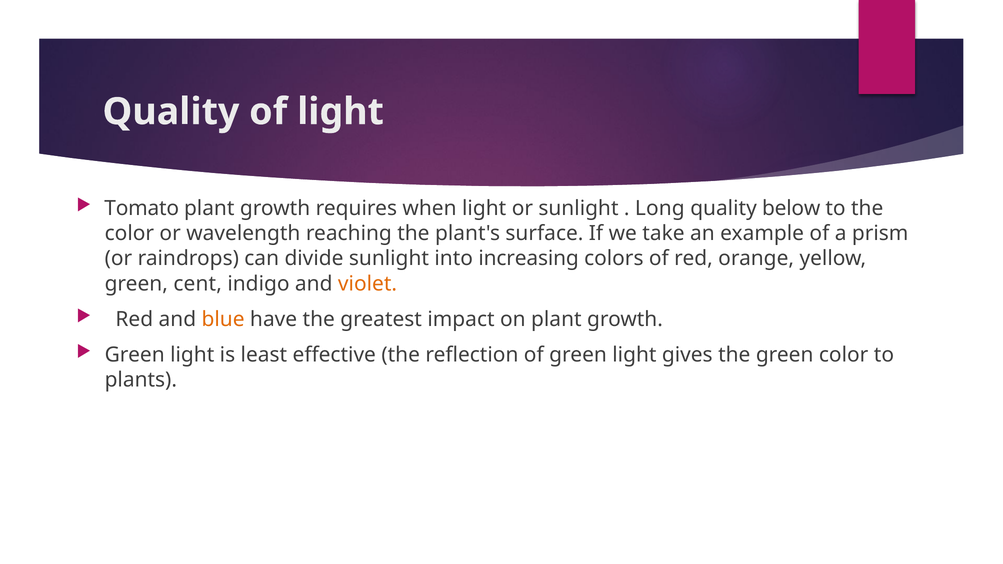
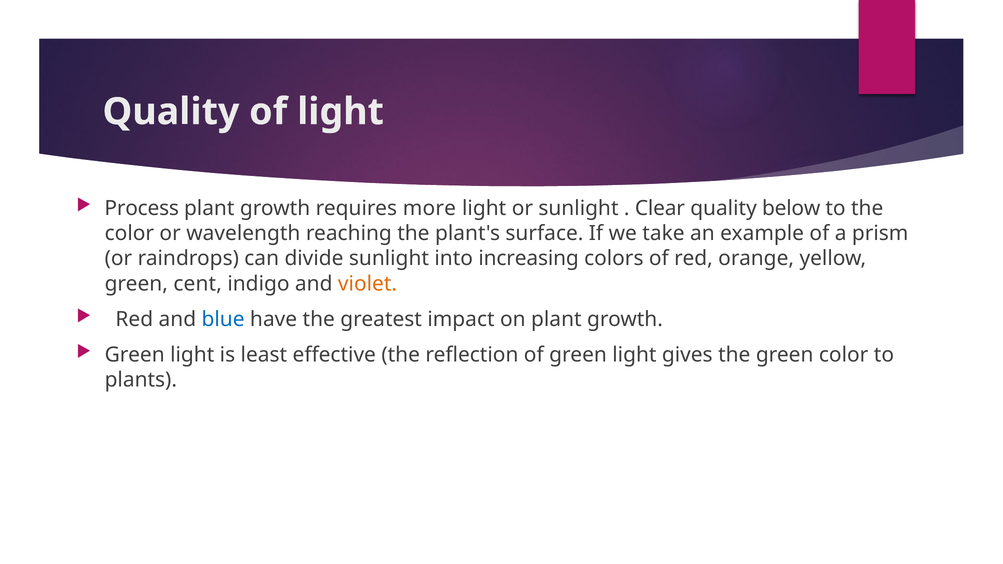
Tomato: Tomato -> Process
when: when -> more
Long: Long -> Clear
blue colour: orange -> blue
